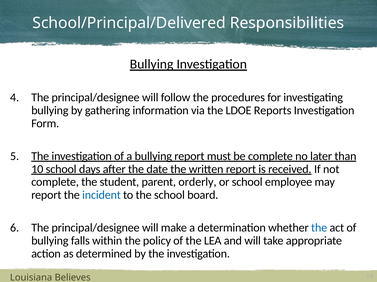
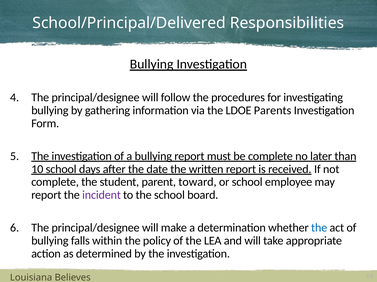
Reports: Reports -> Parents
orderly: orderly -> toward
incident colour: blue -> purple
